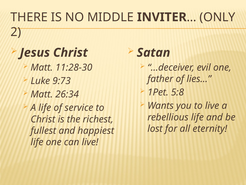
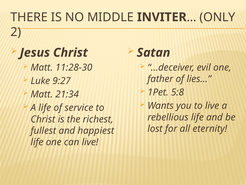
9:73: 9:73 -> 9:27
26:34: 26:34 -> 21:34
